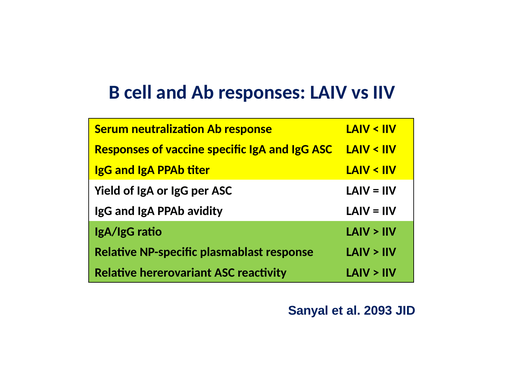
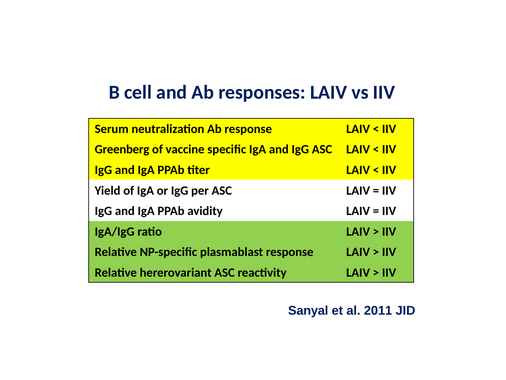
Responses at (122, 149): Responses -> Greenberg
2093: 2093 -> 2011
